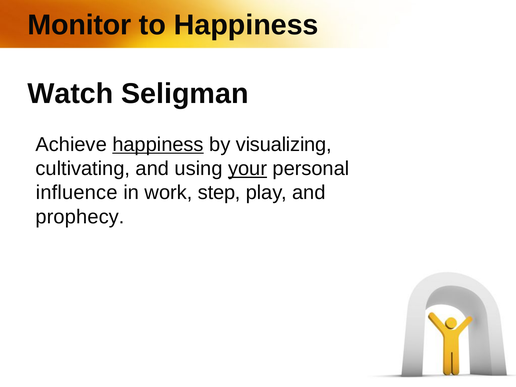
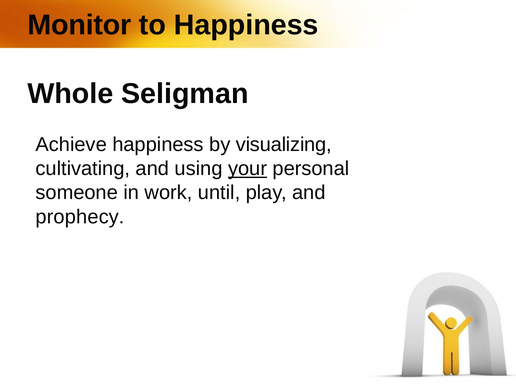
Watch: Watch -> Whole
happiness at (158, 145) underline: present -> none
influence: influence -> someone
step: step -> until
